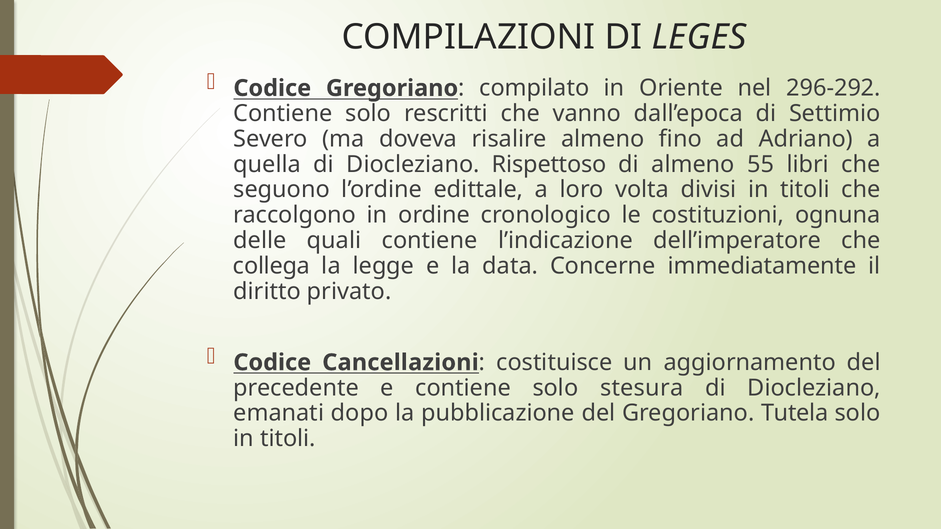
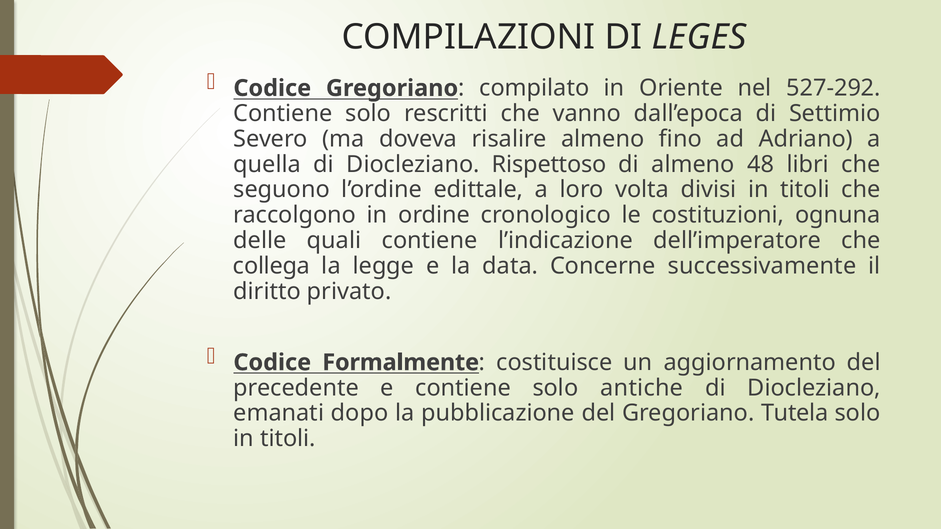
296-292: 296-292 -> 527-292
55: 55 -> 48
immediatamente: immediatamente -> successivamente
Cancellazioni: Cancellazioni -> Formalmente
stesura: stesura -> antiche
